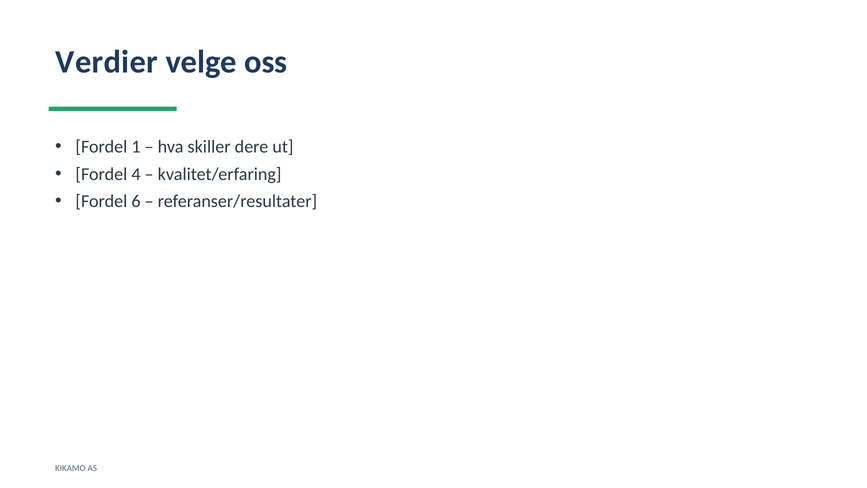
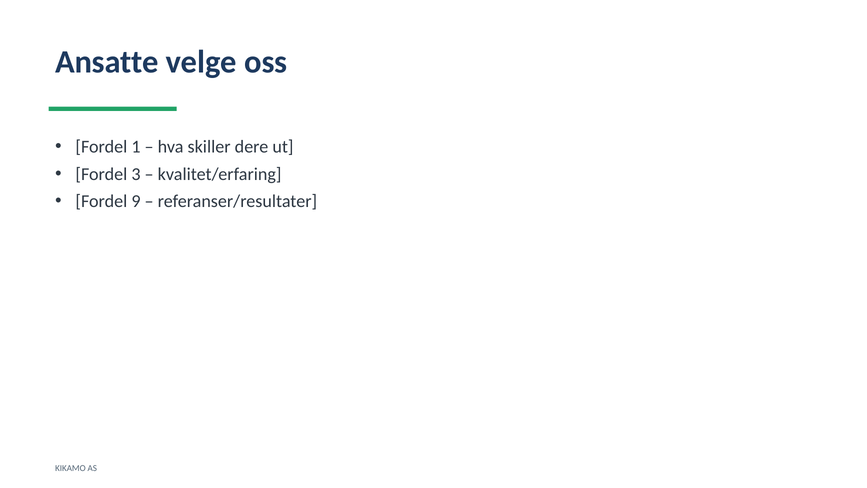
Verdier: Verdier -> Ansatte
4: 4 -> 3
6: 6 -> 9
